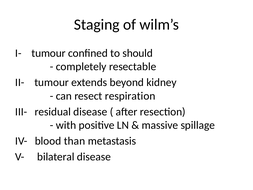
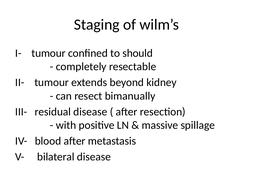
respiration: respiration -> bimanually
blood than: than -> after
